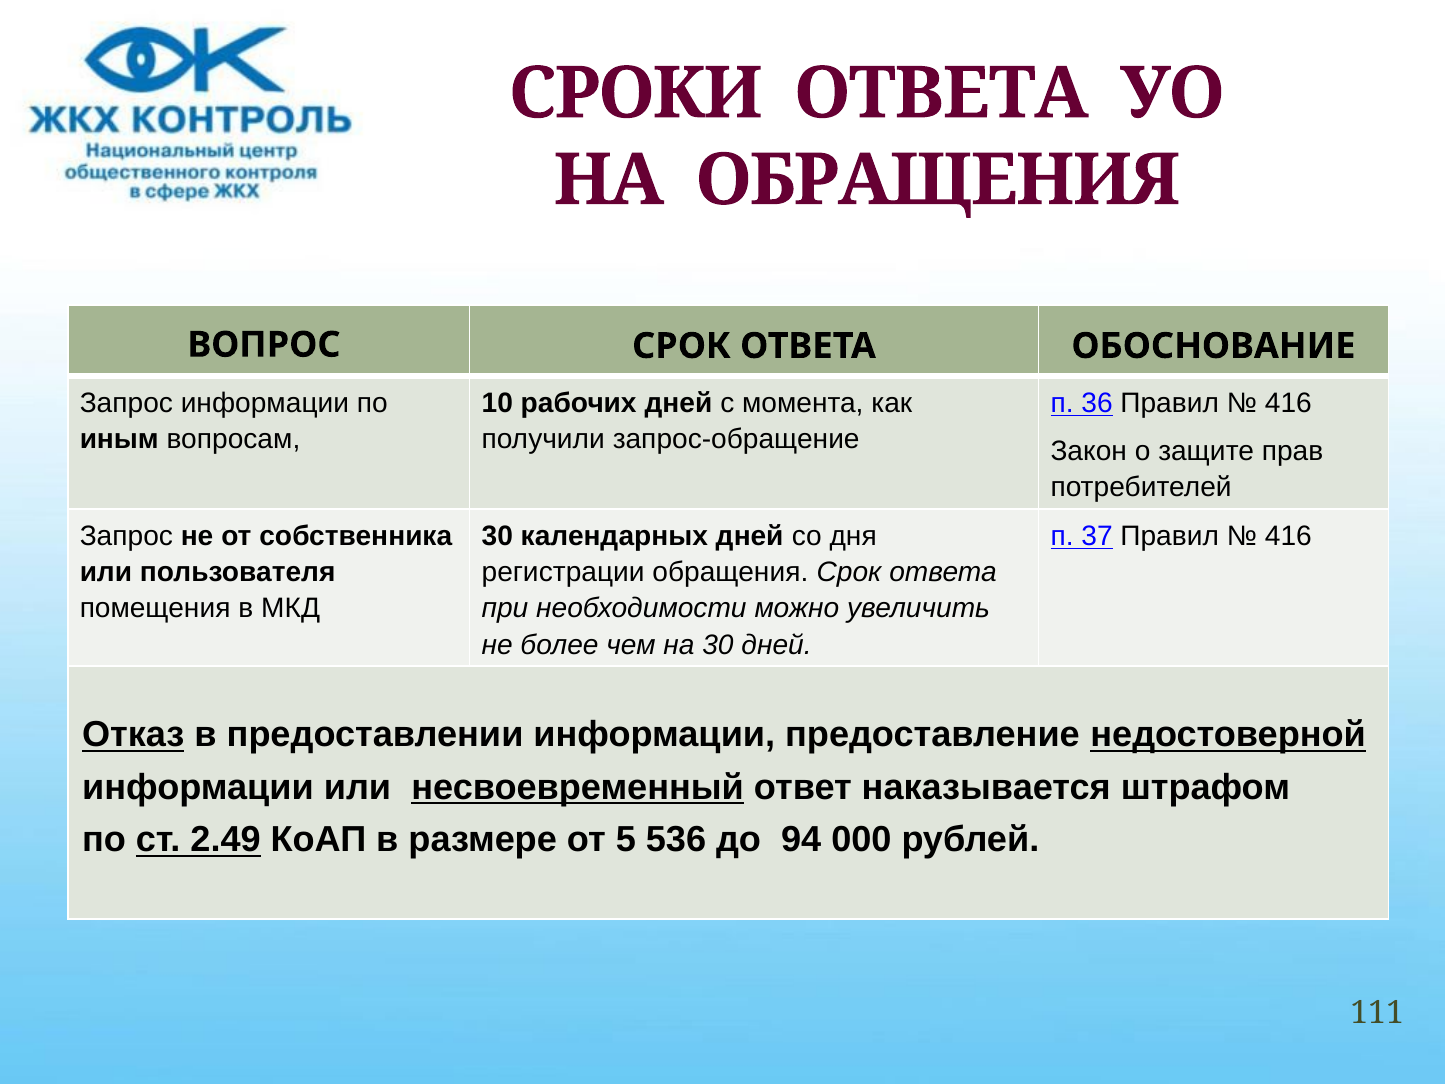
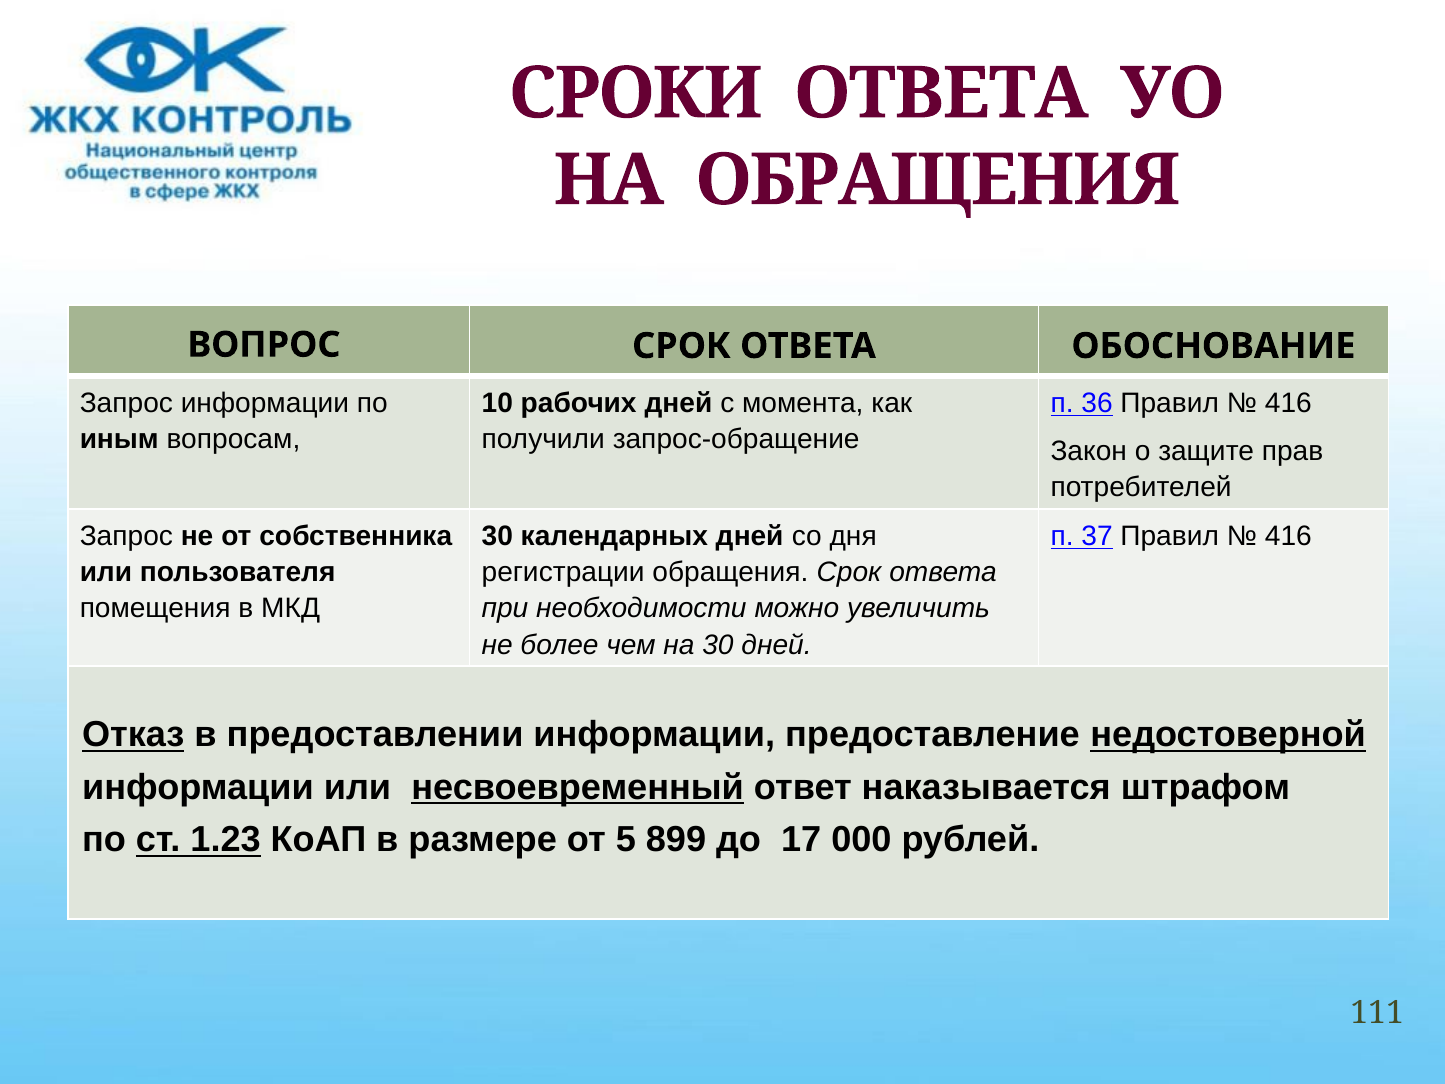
2.49: 2.49 -> 1.23
536: 536 -> 899
94: 94 -> 17
